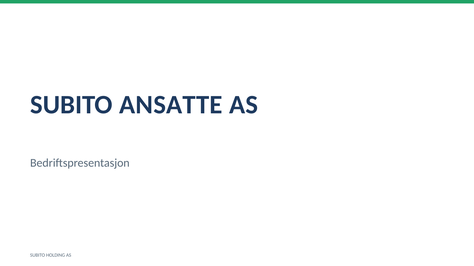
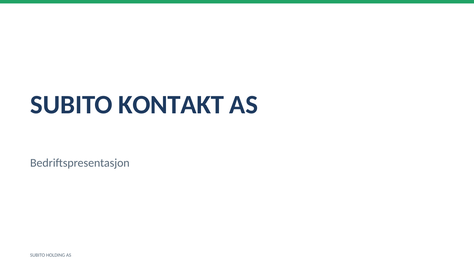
ANSATTE: ANSATTE -> KONTAKT
